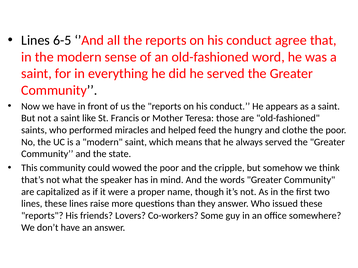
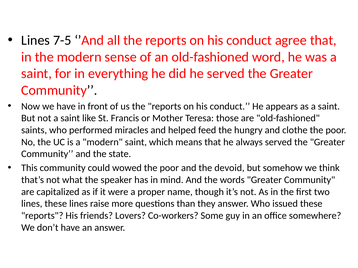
6-5: 6-5 -> 7-5
cripple: cripple -> devoid
